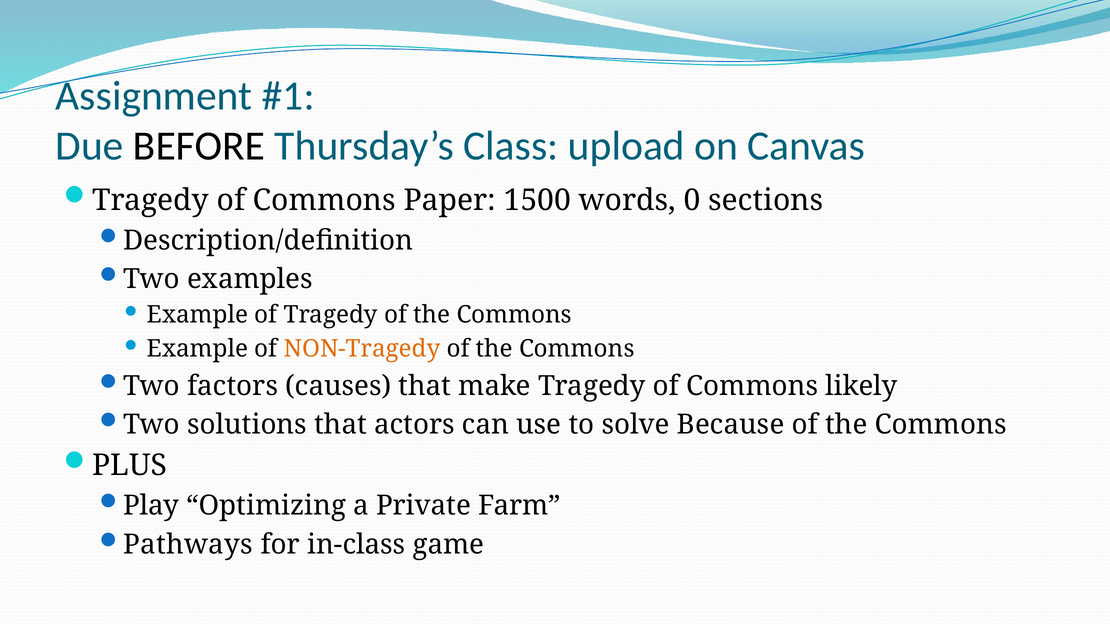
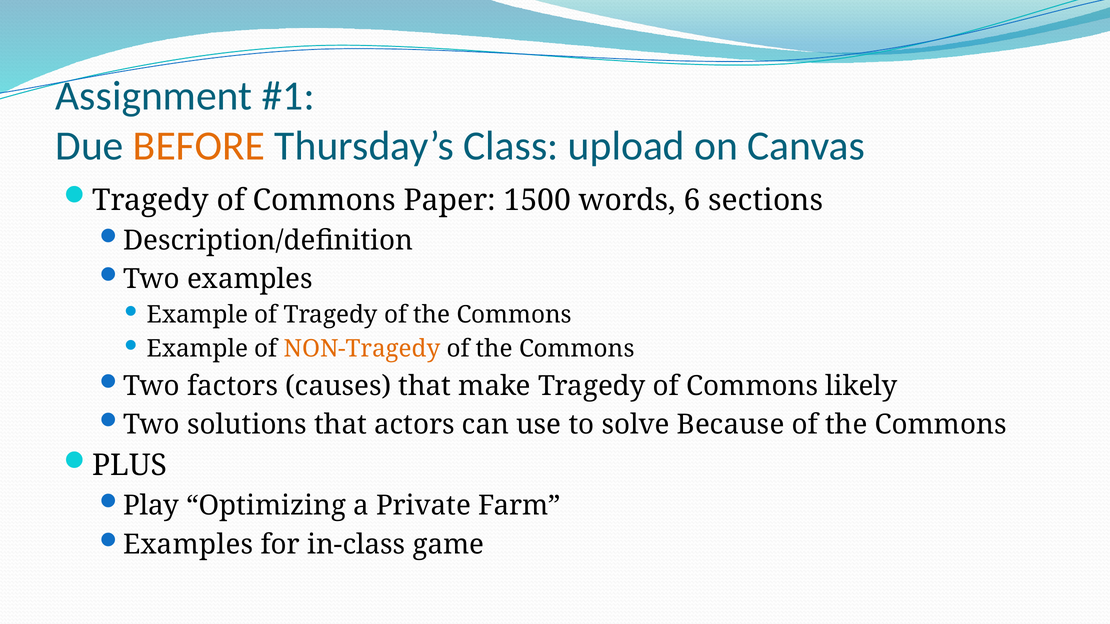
BEFORE colour: black -> orange
0: 0 -> 6
Pathways at (188, 545): Pathways -> Examples
